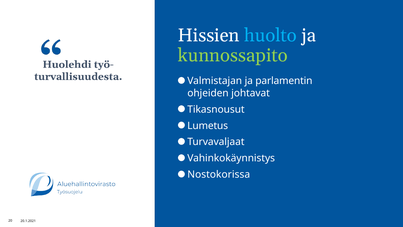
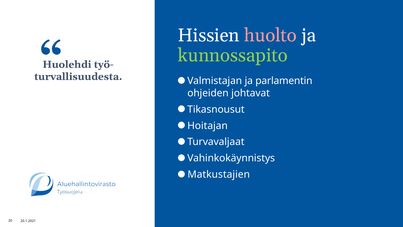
huolto colour: light blue -> pink
Lumetus: Lumetus -> Hoitajan
Nostokorissa: Nostokorissa -> Matkustajien
